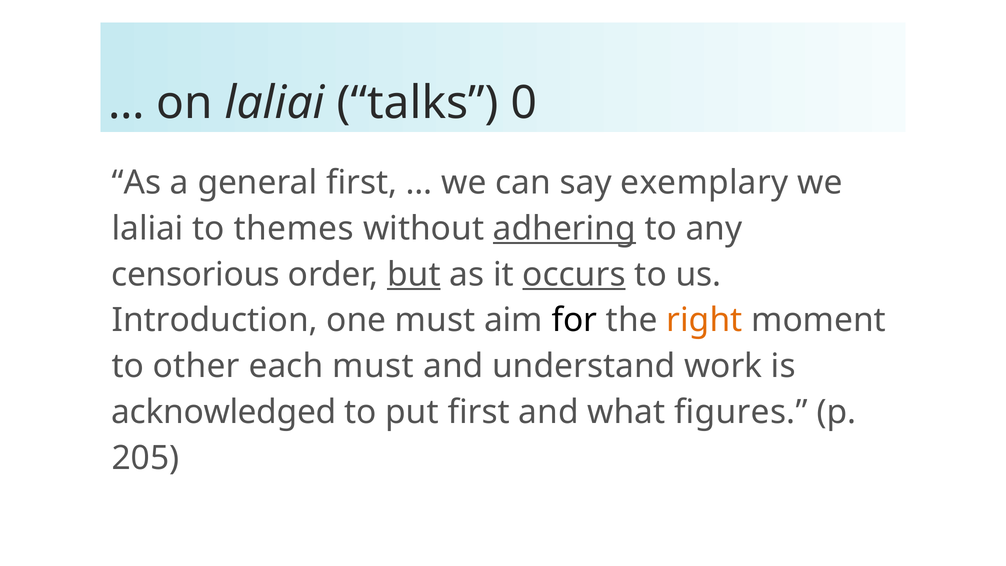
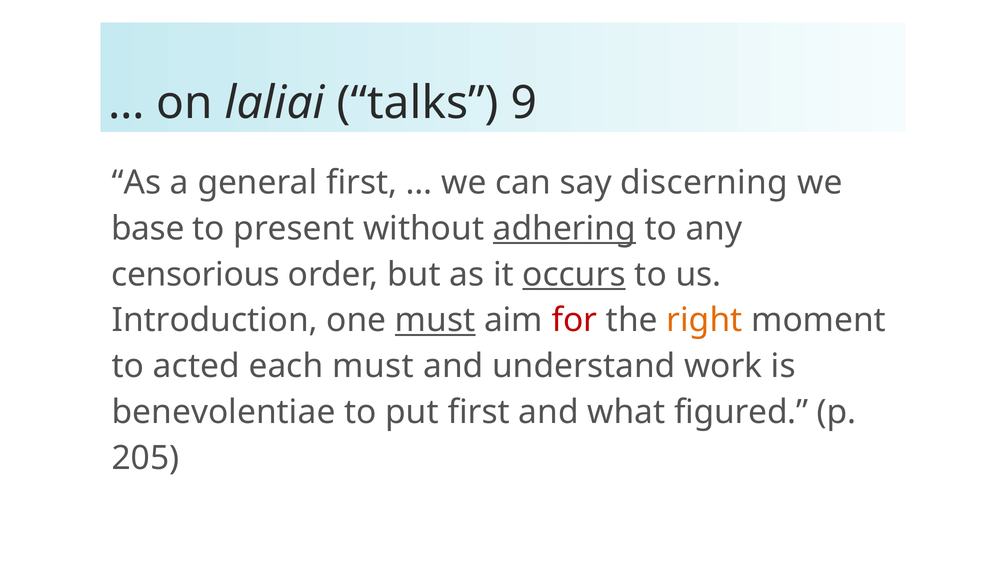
0: 0 -> 9
exemplary: exemplary -> discerning
laliai at (148, 229): laliai -> base
themes: themes -> present
but underline: present -> none
must at (435, 320) underline: none -> present
for colour: black -> red
other: other -> acted
acknowledged: acknowledged -> benevolentiae
figures: figures -> figured
